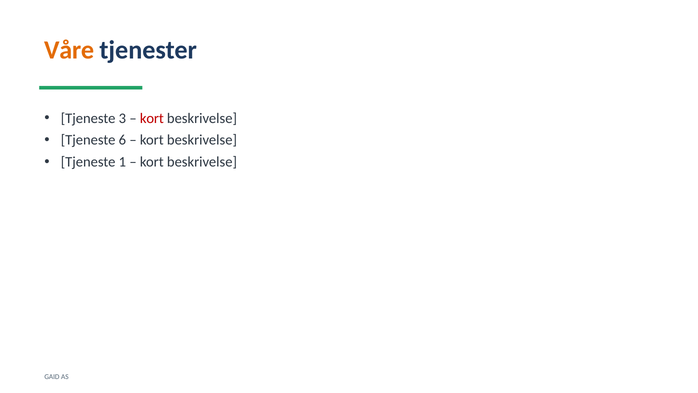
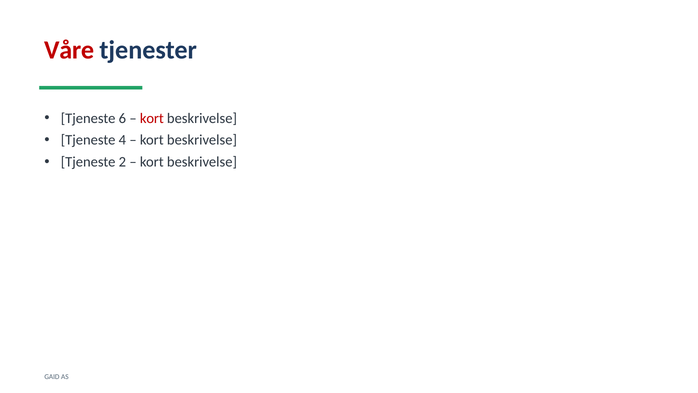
Våre colour: orange -> red
3: 3 -> 6
6: 6 -> 4
1: 1 -> 2
